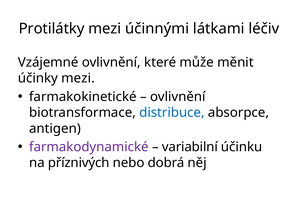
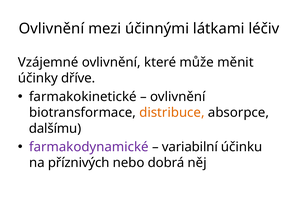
Protilátky at (52, 29): Protilátky -> Ovlivnění
účinky mezi: mezi -> dříve
distribuce colour: blue -> orange
antigen: antigen -> dalšímu
